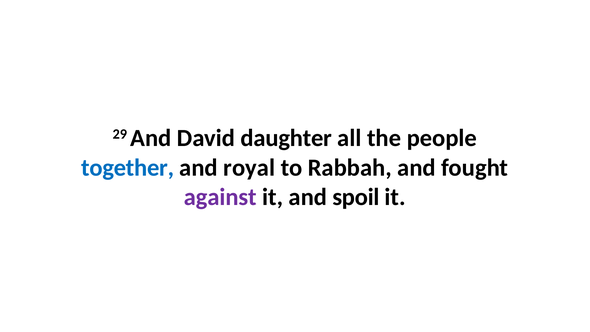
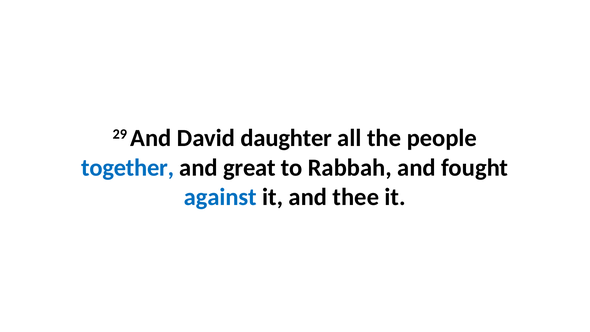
royal: royal -> great
against colour: purple -> blue
spoil: spoil -> thee
